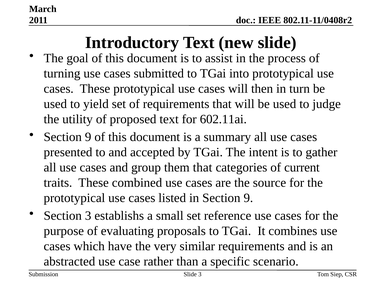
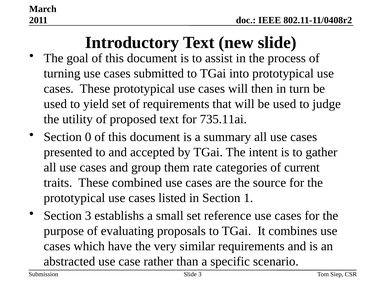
602.11ai: 602.11ai -> 735.11ai
9 at (88, 137): 9 -> 0
them that: that -> rate
in Section 9: 9 -> 1
